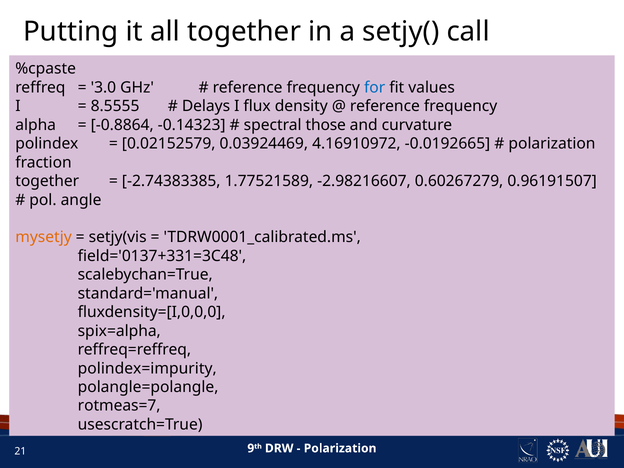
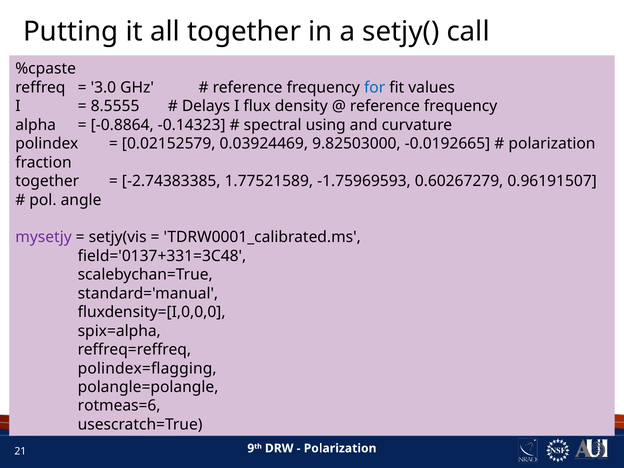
those: those -> using
4.16910972: 4.16910972 -> 9.82503000
-2.98216607: -2.98216607 -> -1.75969593
mysetjy colour: orange -> purple
polindex=impurity: polindex=impurity -> polindex=flagging
rotmeas=7: rotmeas=7 -> rotmeas=6
